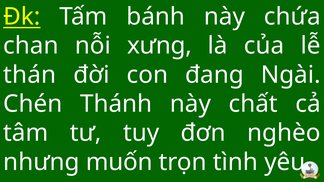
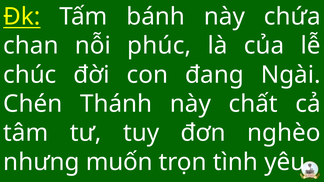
xưng: xưng -> phúc
thán: thán -> chúc
